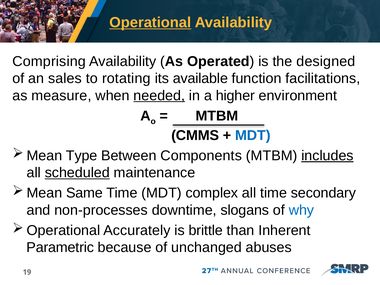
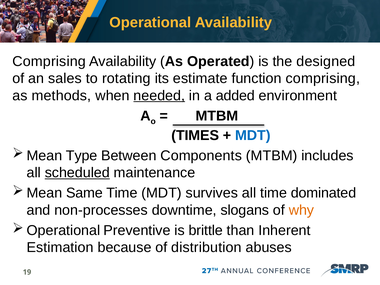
Operational underline: present -> none
available: available -> estimate
function facilitations: facilitations -> comprising
measure: measure -> methods
higher: higher -> added
CMMS: CMMS -> TIMES
includes underline: present -> none
complex: complex -> survives
secondary: secondary -> dominated
why colour: blue -> orange
Accurately: Accurately -> Preventive
Parametric: Parametric -> Estimation
unchanged: unchanged -> distribution
